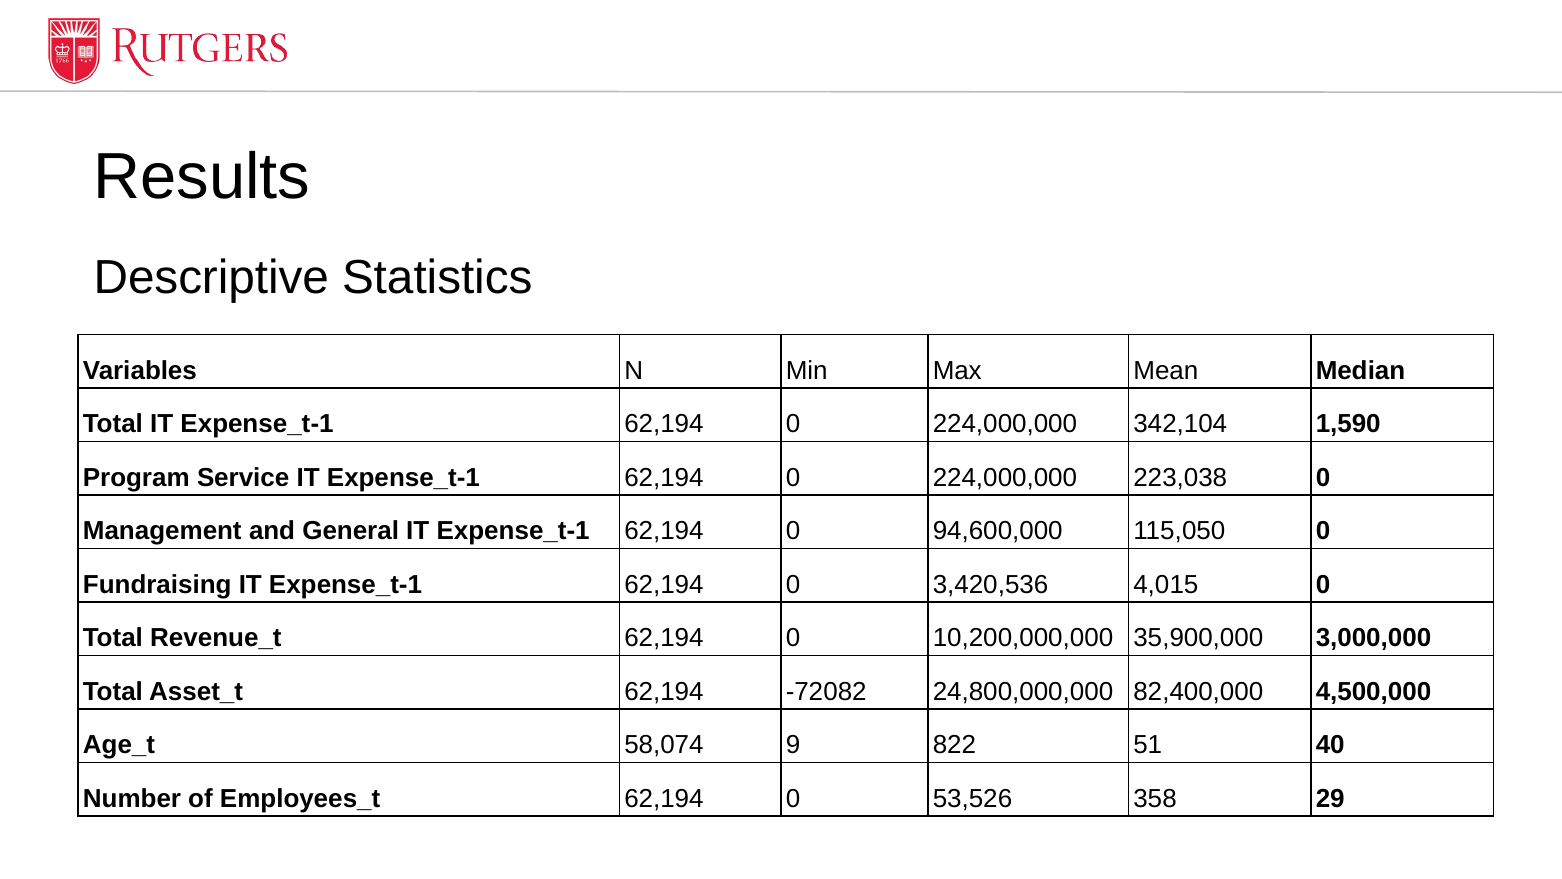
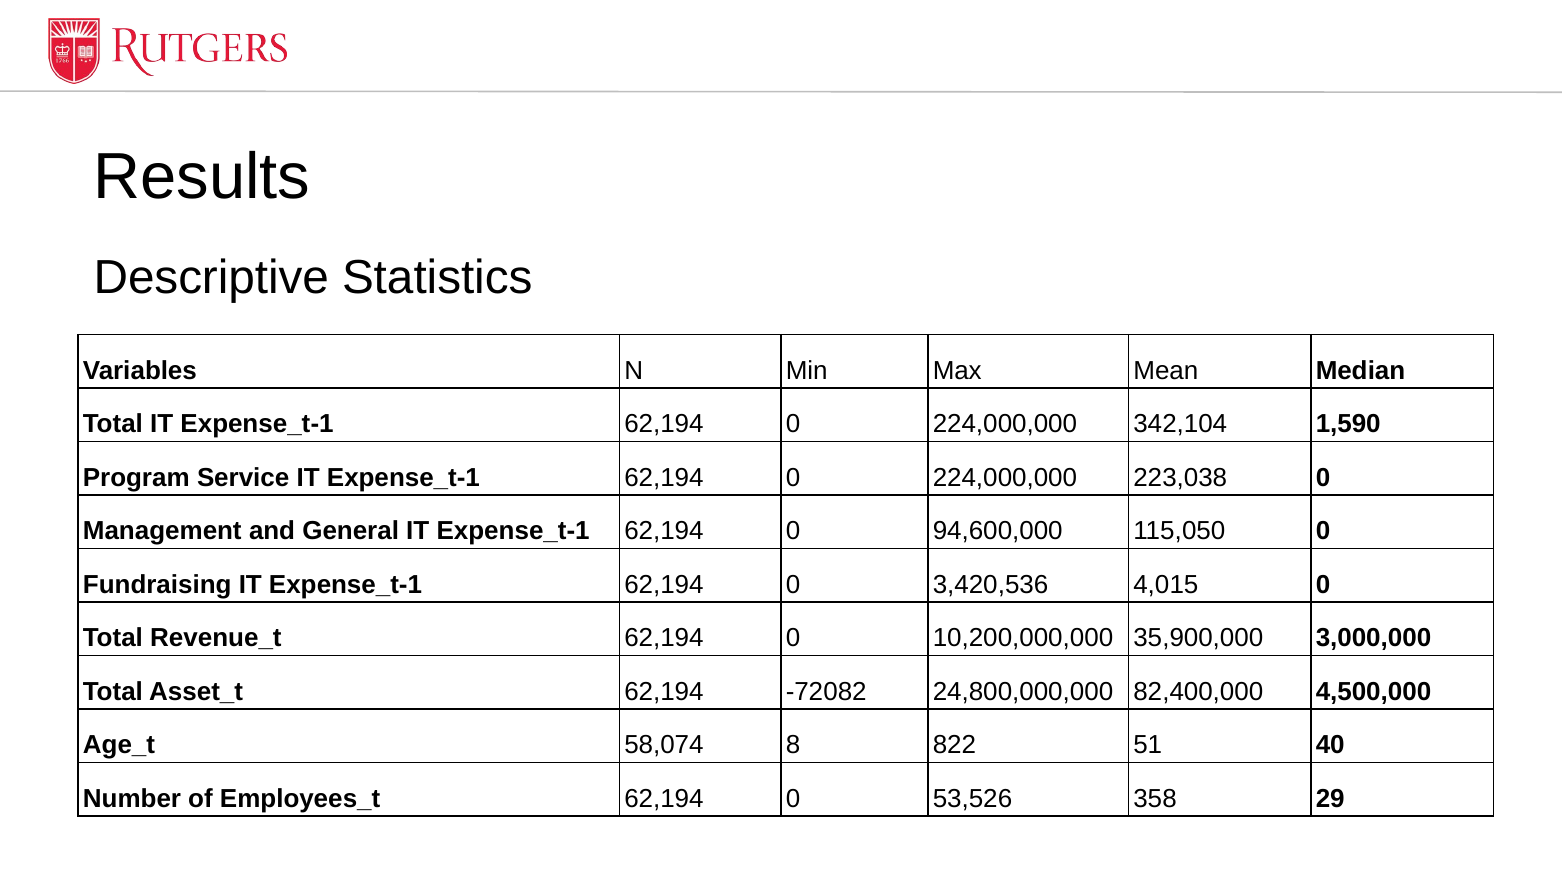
9: 9 -> 8
